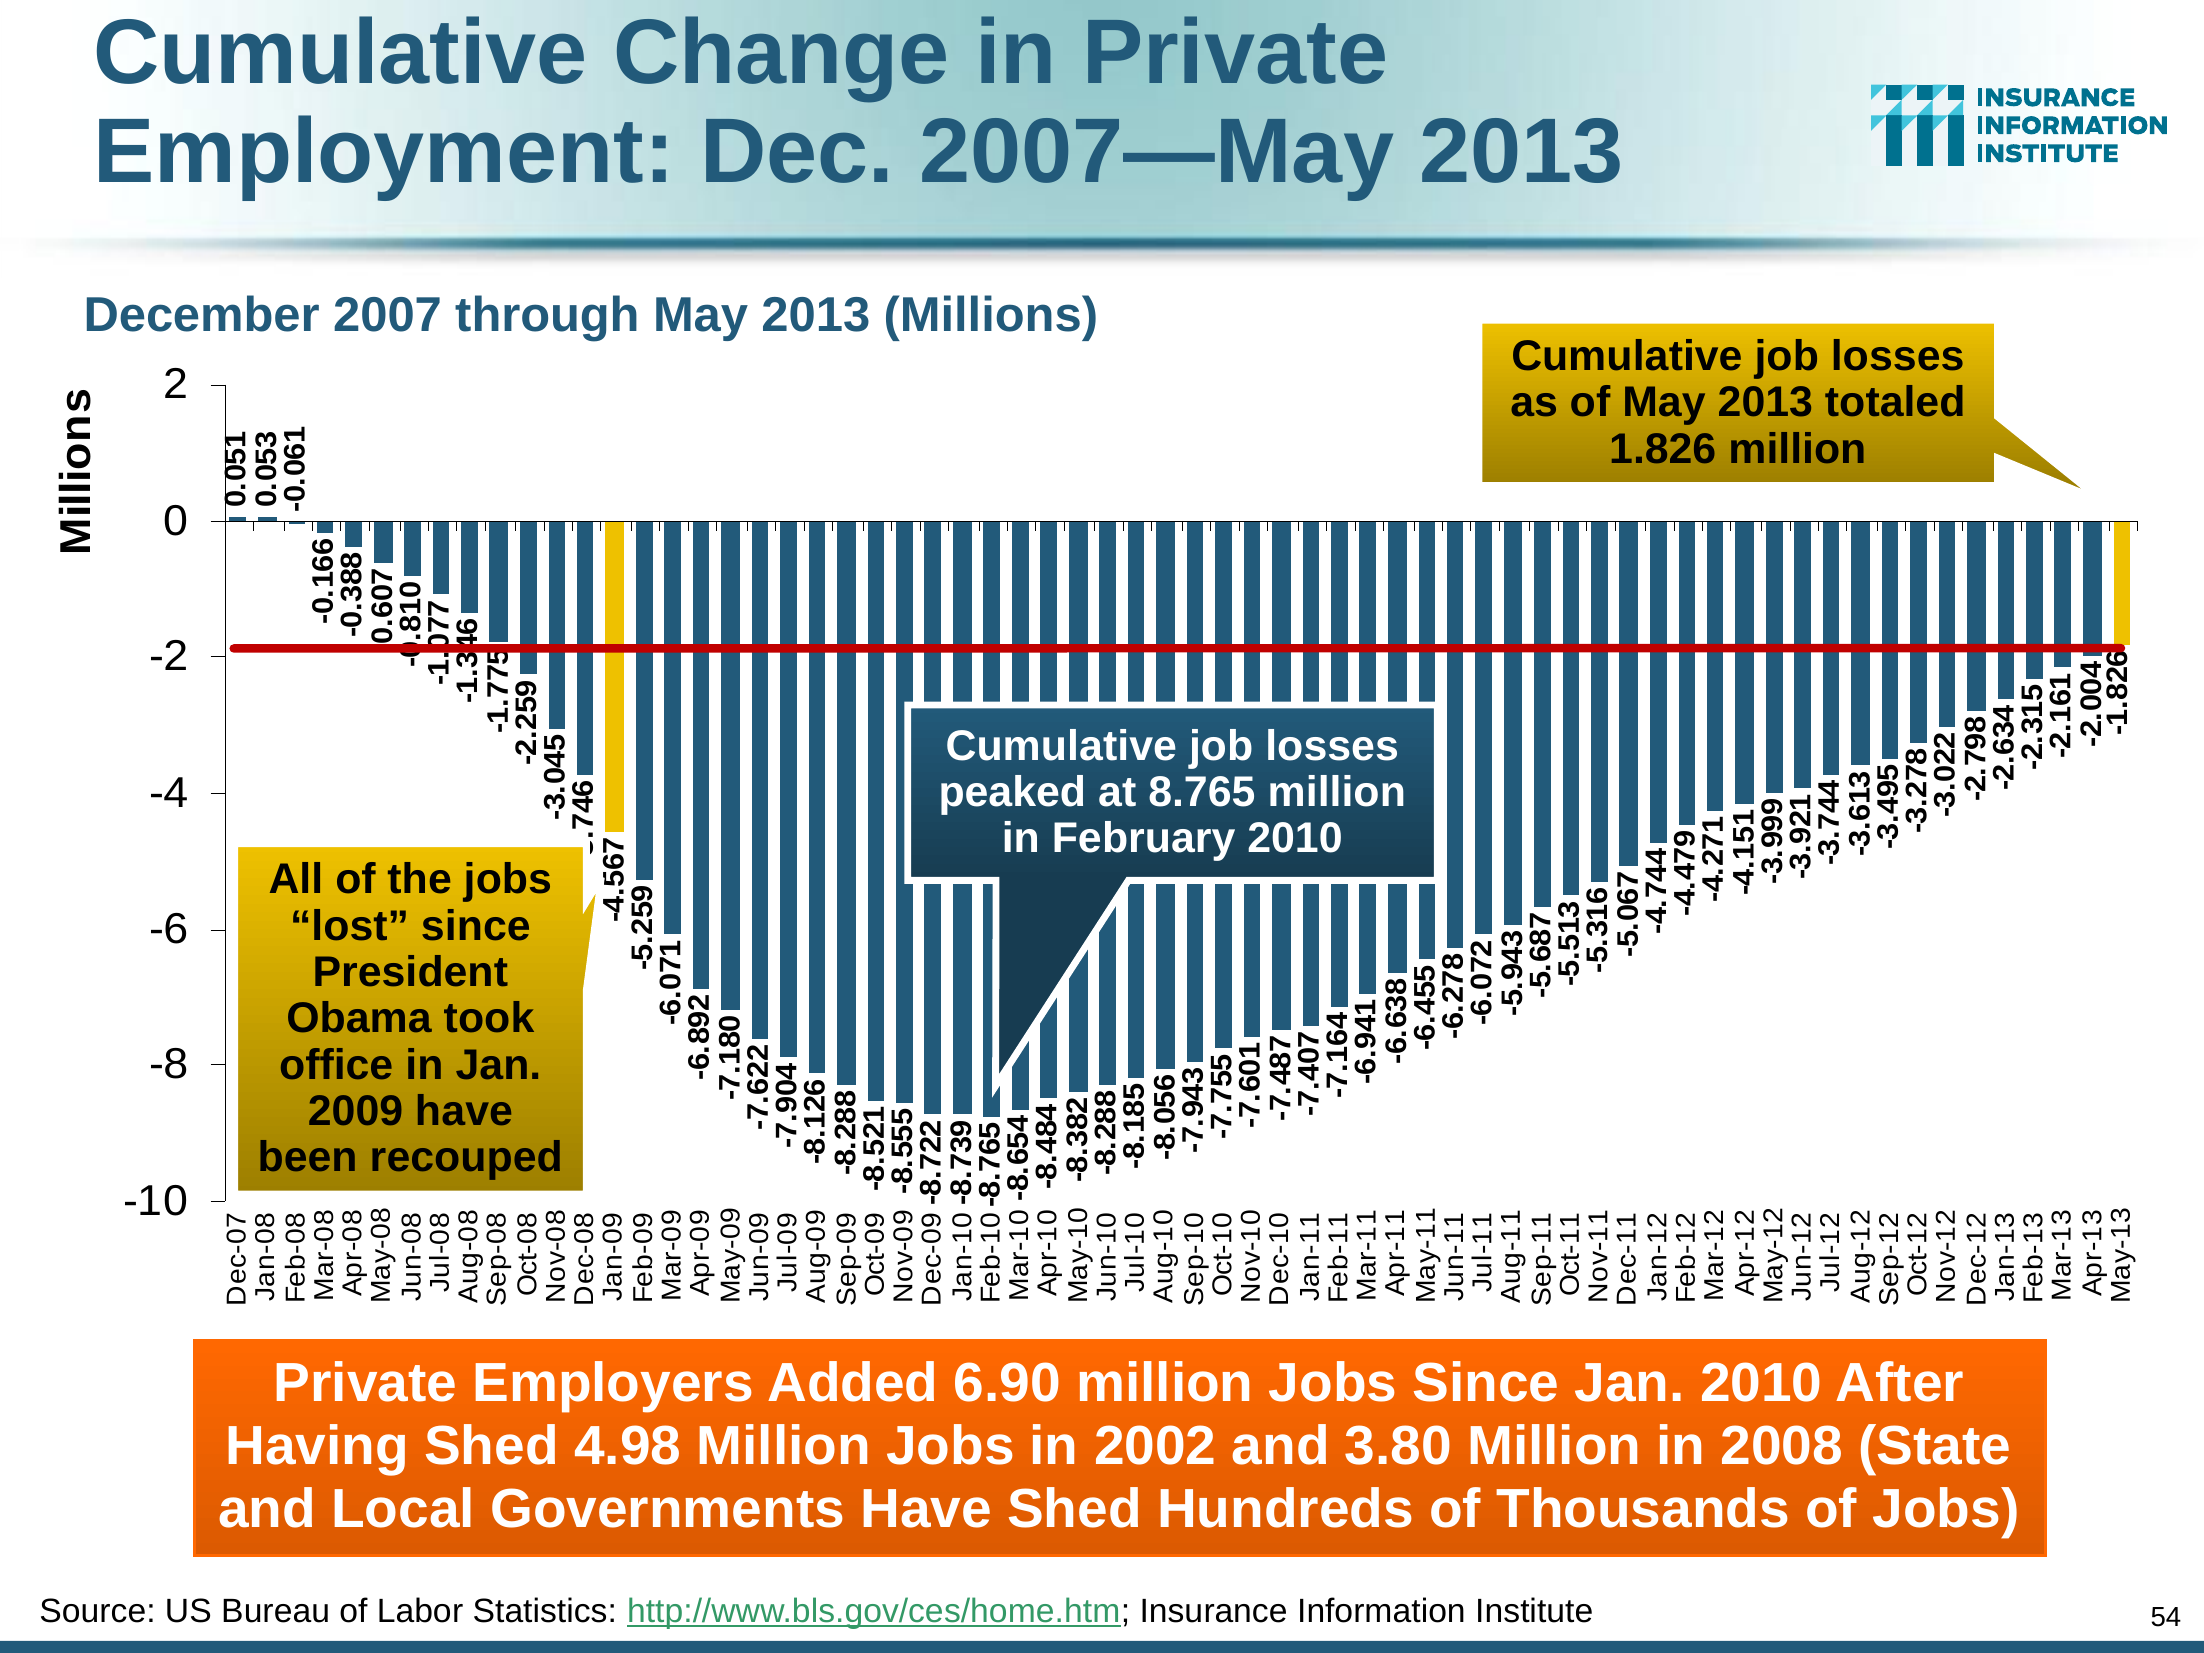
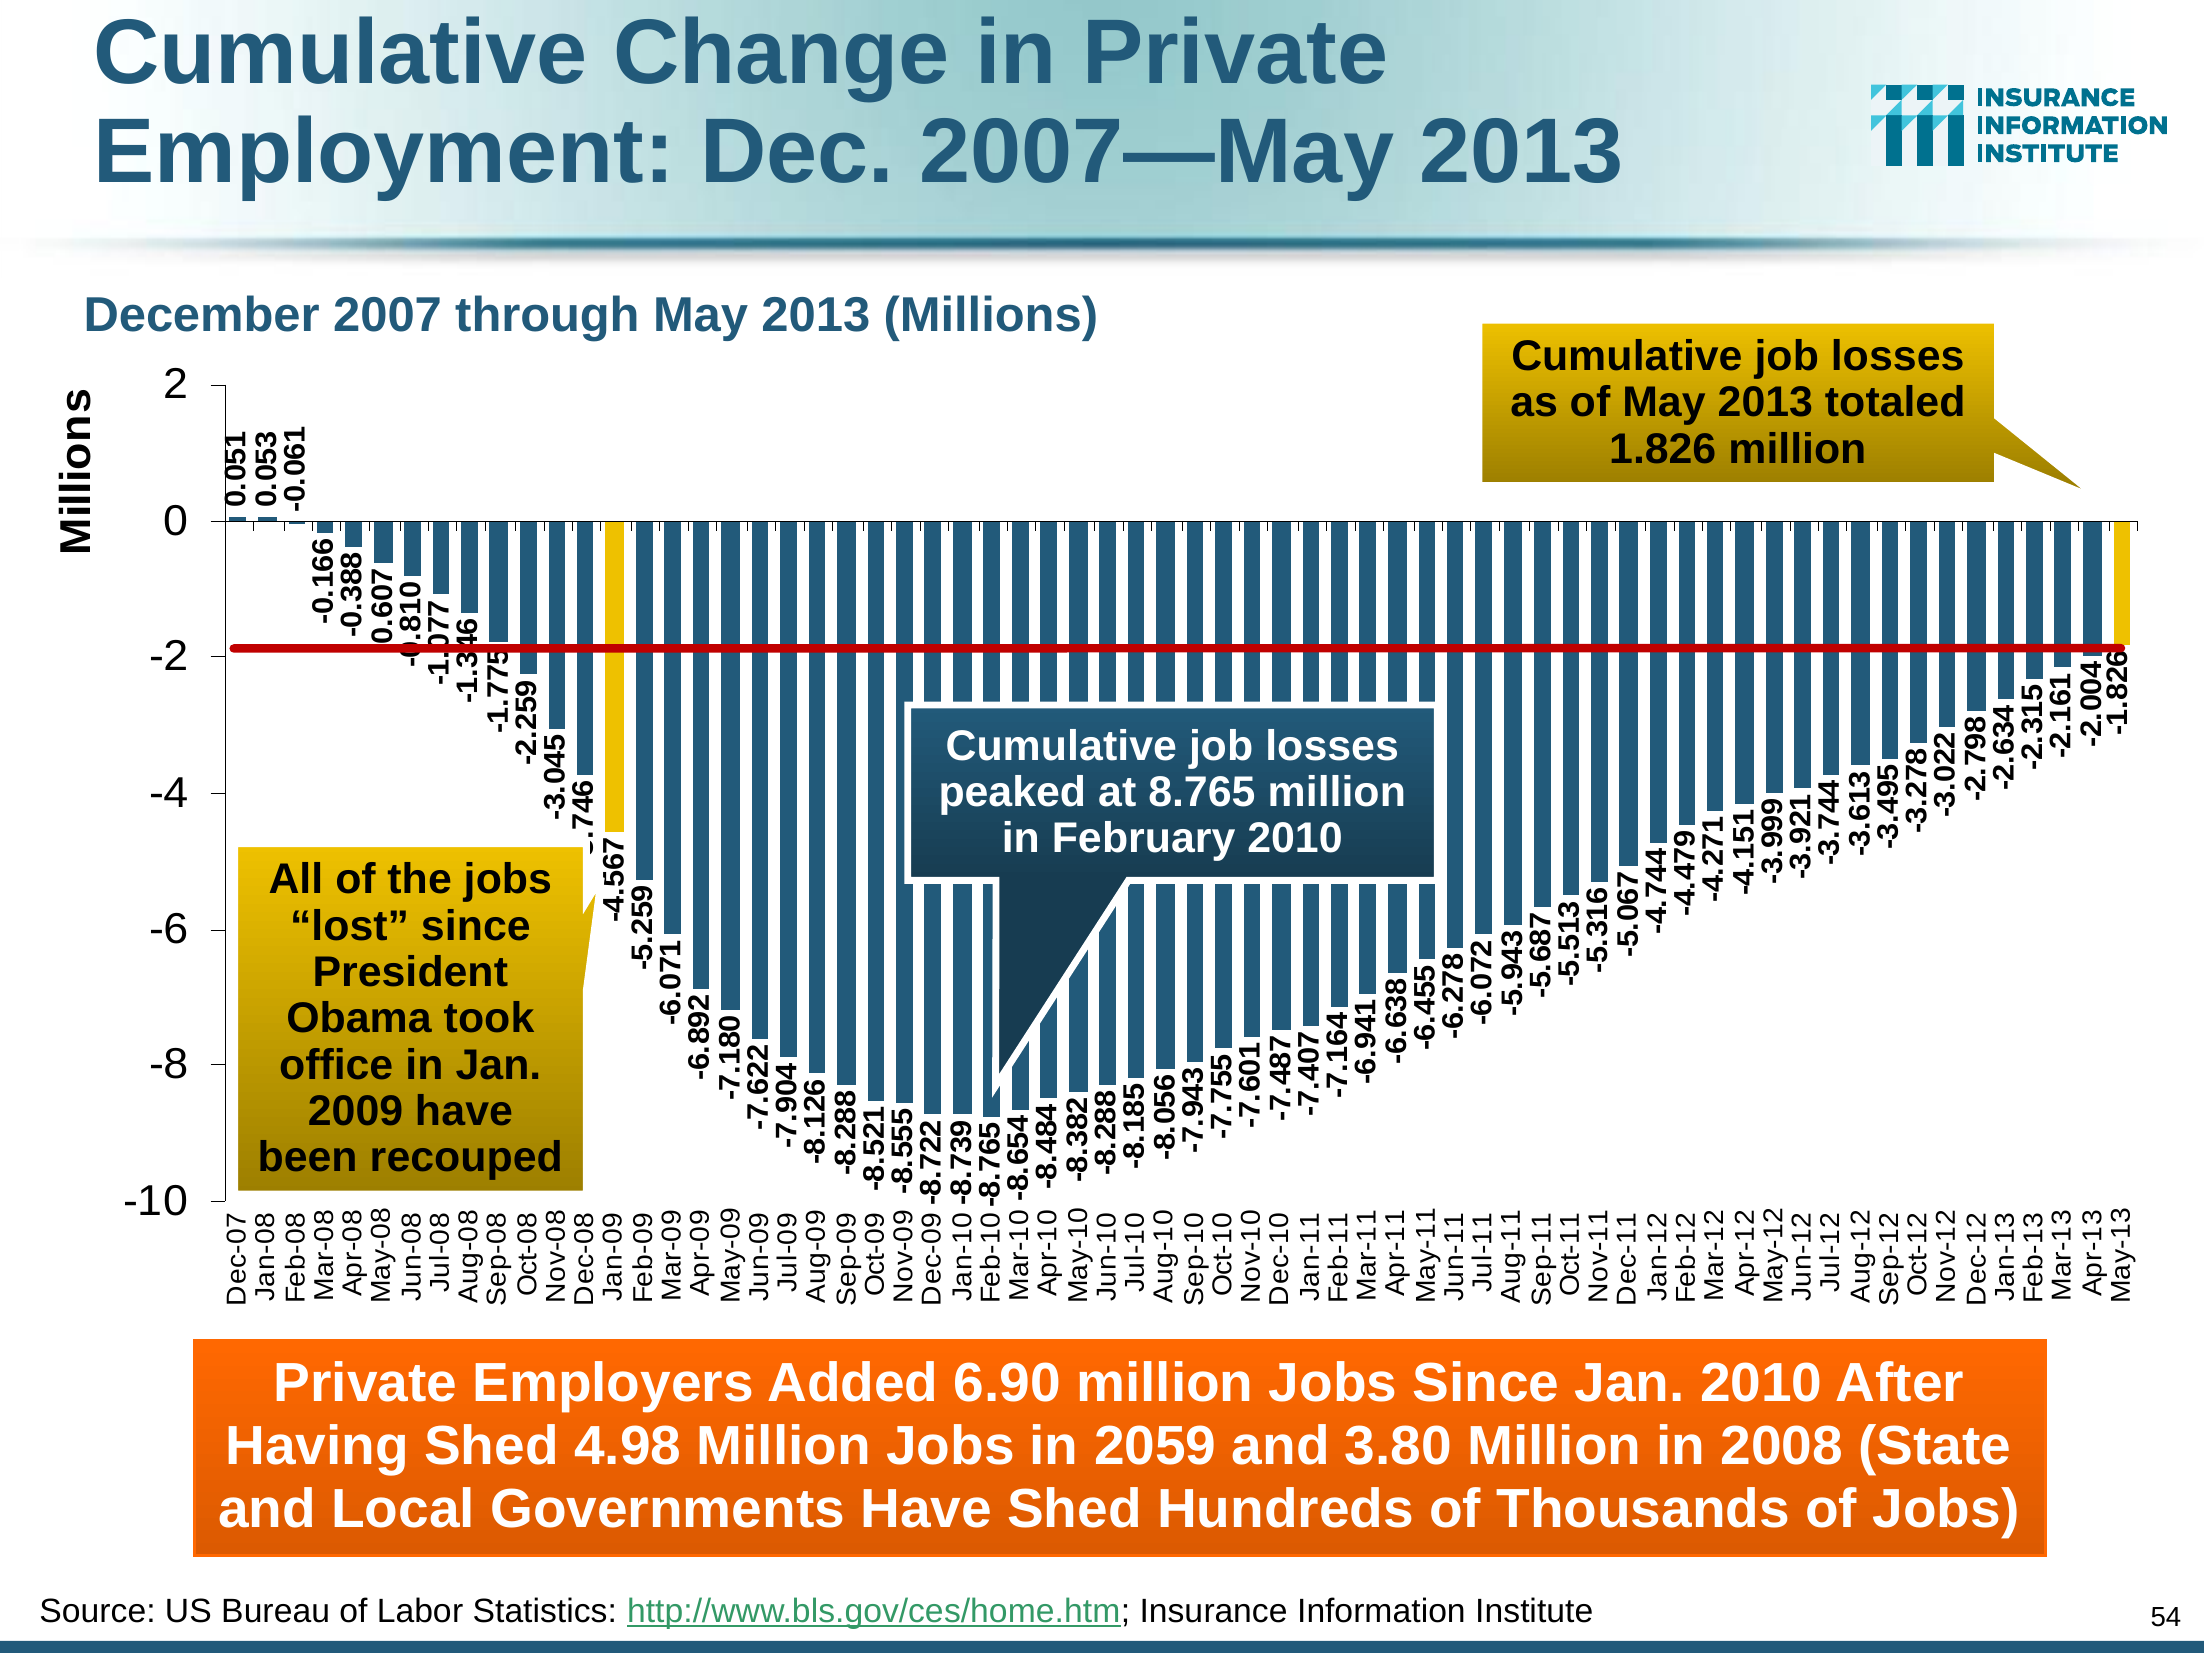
2002: 2002 -> 2059
